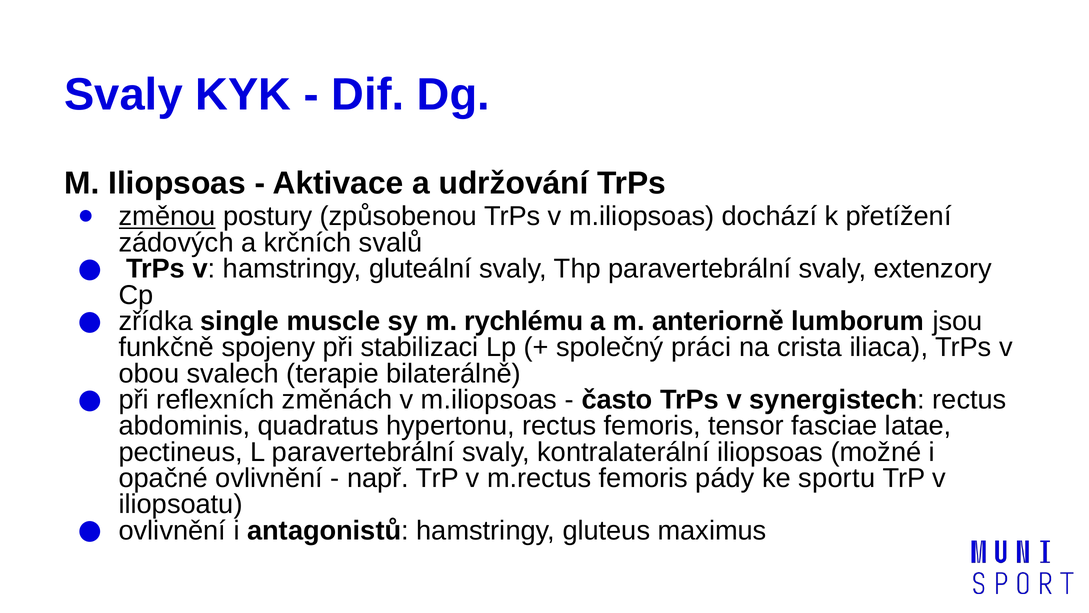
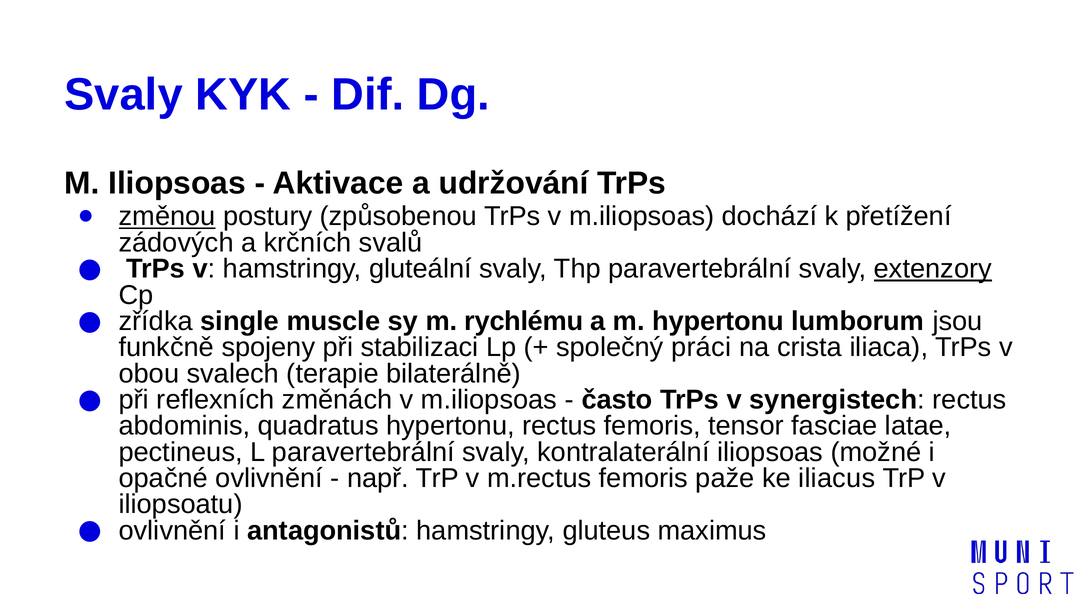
extenzory underline: none -> present
m anteriorně: anteriorně -> hypertonu
pády: pády -> paže
sportu: sportu -> iliacus
